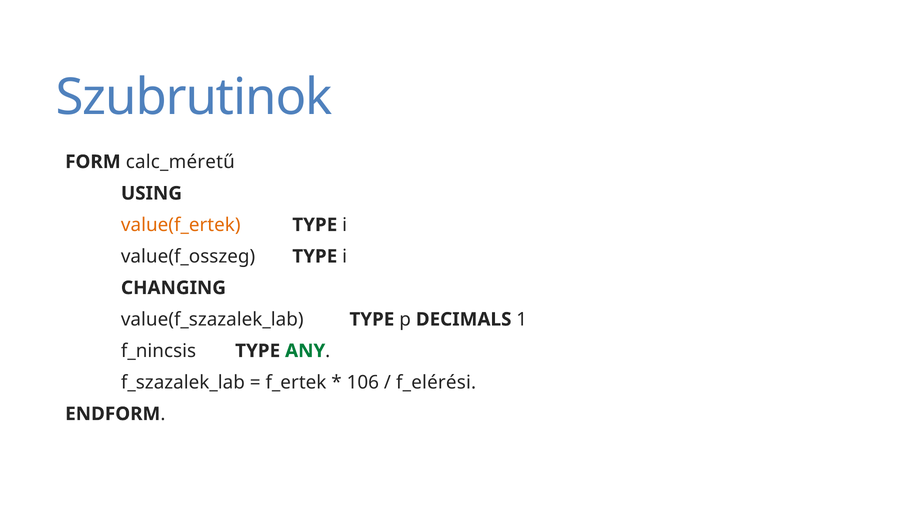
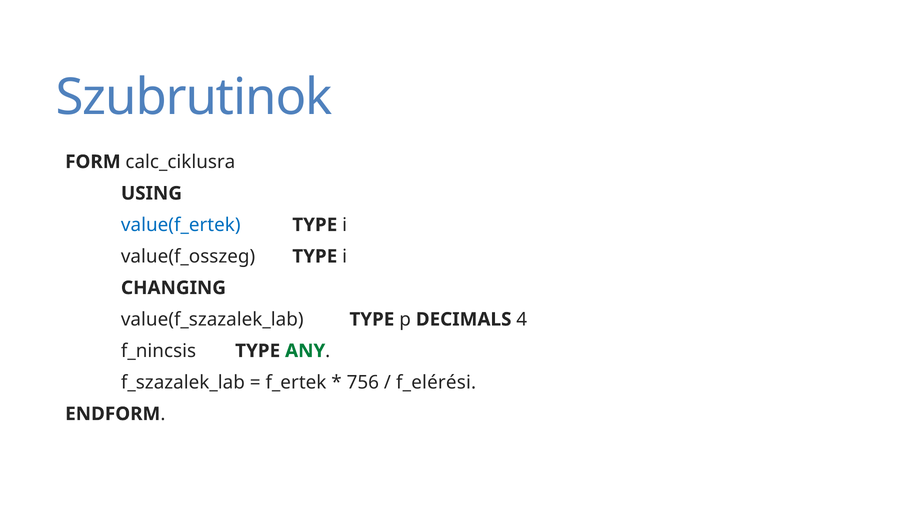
calc_méretű: calc_méretű -> calc_ciklusra
value(f_ertek colour: orange -> blue
1: 1 -> 4
106: 106 -> 756
